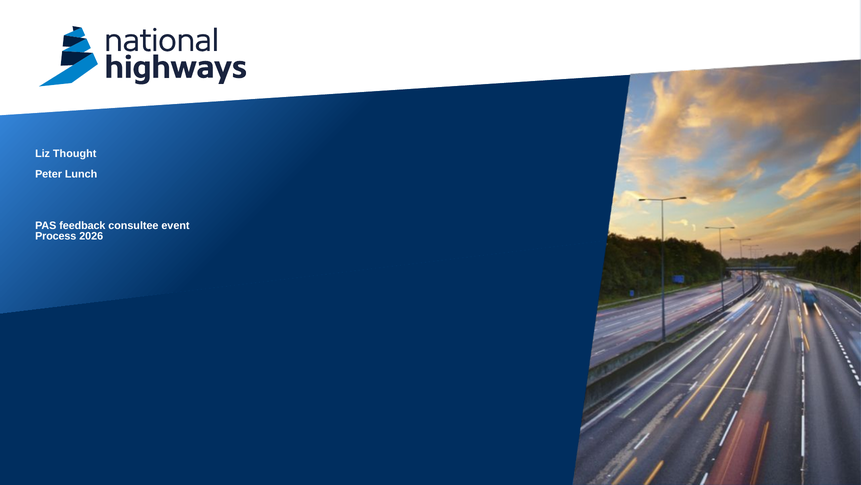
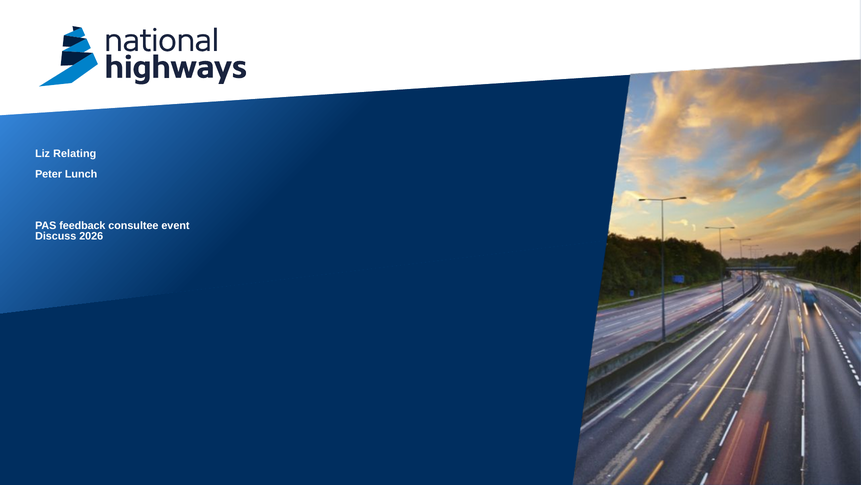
Thought: Thought -> Relating
Process: Process -> Discuss
